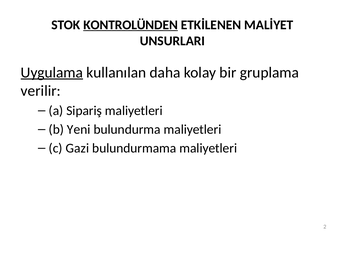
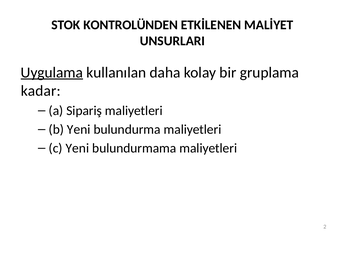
KONTROLÜNDEN underline: present -> none
verilir: verilir -> kadar
c Gazi: Gazi -> Yeni
